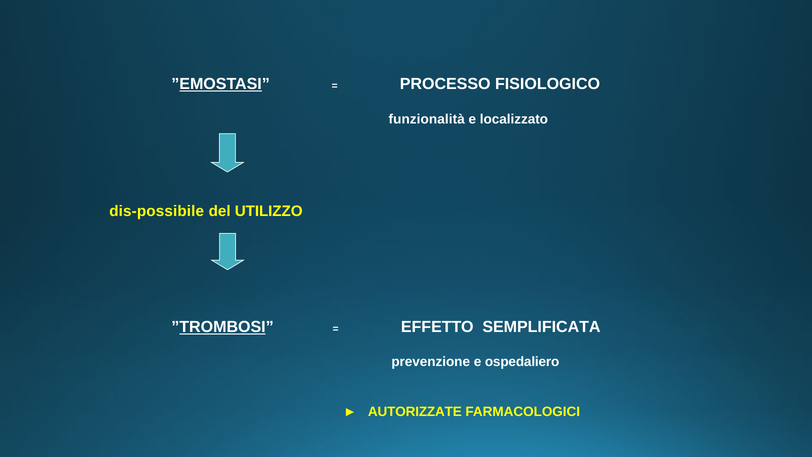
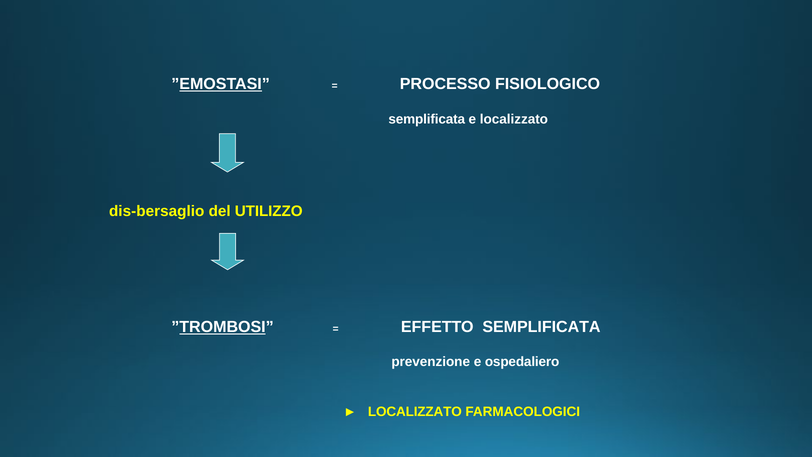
funzionalità at (427, 119): funzionalità -> semplificata
dis-possibile: dis-possibile -> dis-bersaglio
AUTORIZZATE at (415, 411): AUTORIZZATE -> LOCALIZZATO
